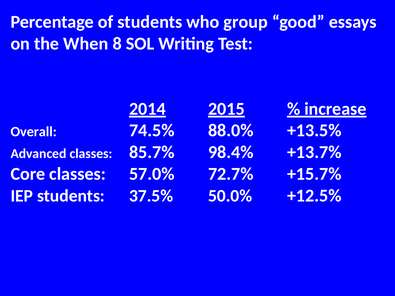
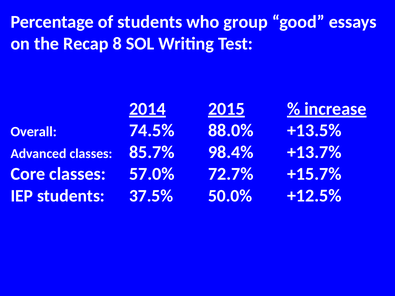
When: When -> Recap
